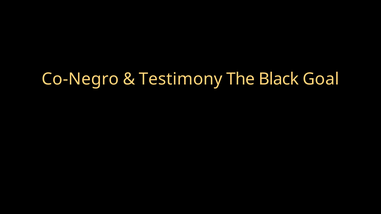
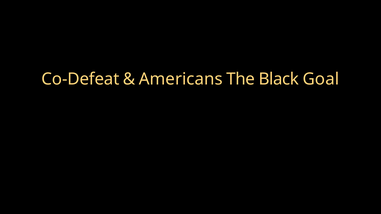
Co-Negro: Co-Negro -> Co-Defeat
Testimony: Testimony -> Americans
